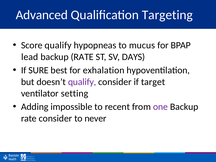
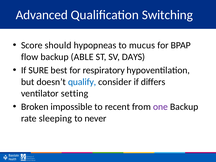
Targeting: Targeting -> Switching
Score qualify: qualify -> should
lead: lead -> flow
RATE at (82, 57): RATE -> ABLE
exhalation: exhalation -> respiratory
qualify at (82, 82) colour: purple -> blue
target: target -> differs
Adding: Adding -> Broken
rate consider: consider -> sleeping
